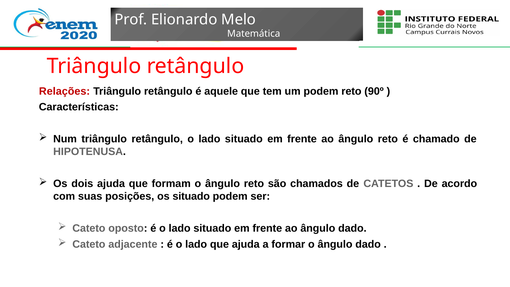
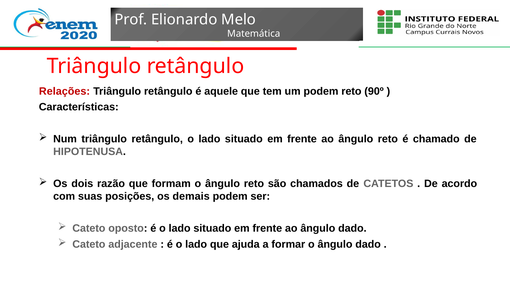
dois ajuda: ajuda -> razão
os situado: situado -> demais
